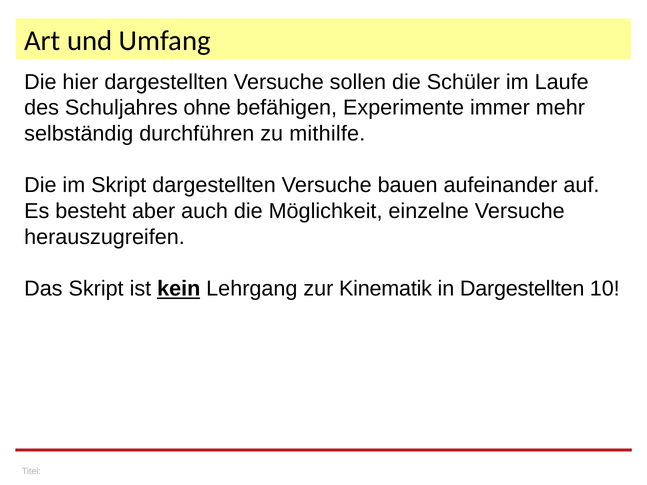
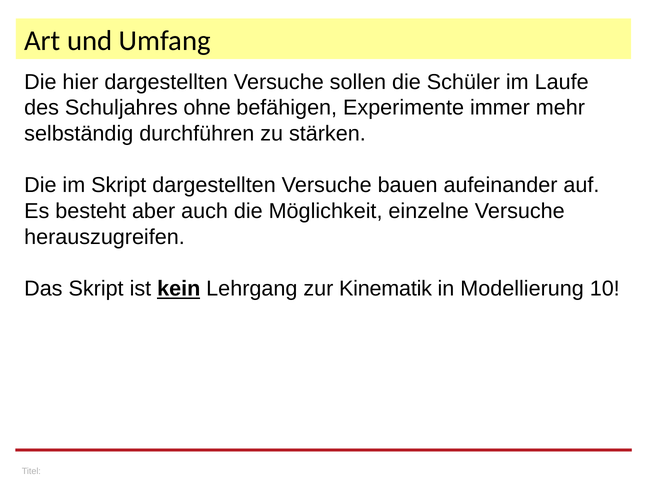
mithilfe: mithilfe -> stärken
in Dargestellten: Dargestellten -> Modellierung
